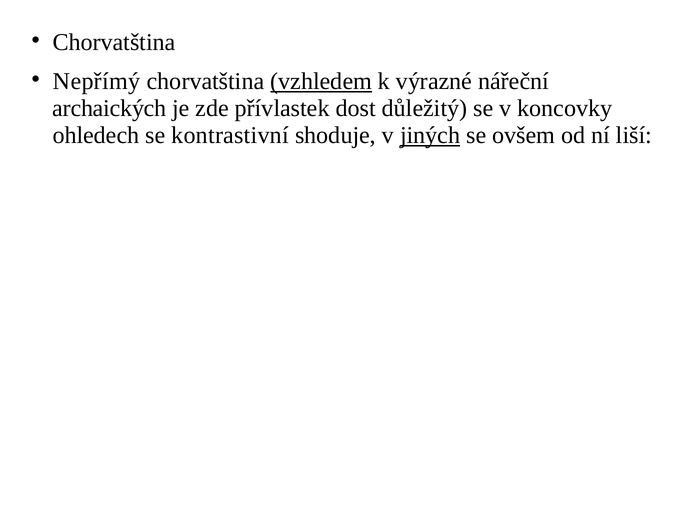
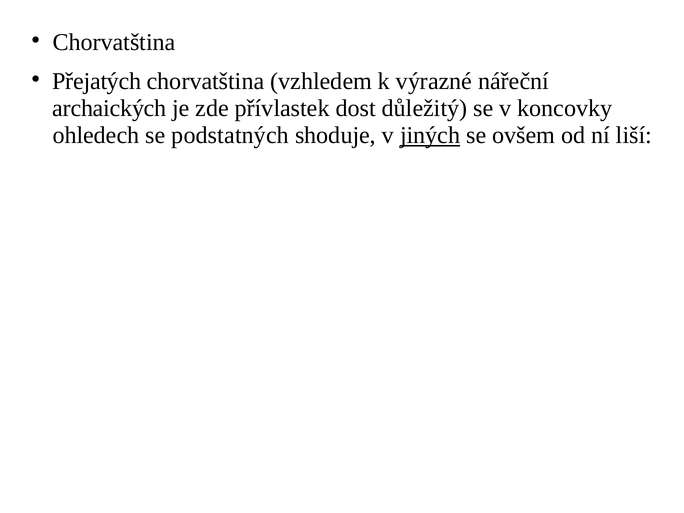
Nepřímý: Nepřímý -> Přejatých
vzhledem underline: present -> none
kontrastivní: kontrastivní -> podstatných
